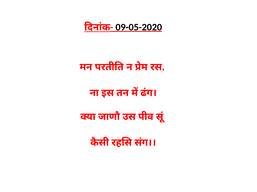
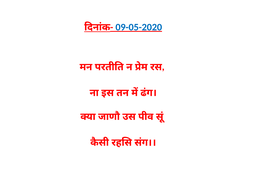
09-05-2020 colour: black -> blue
